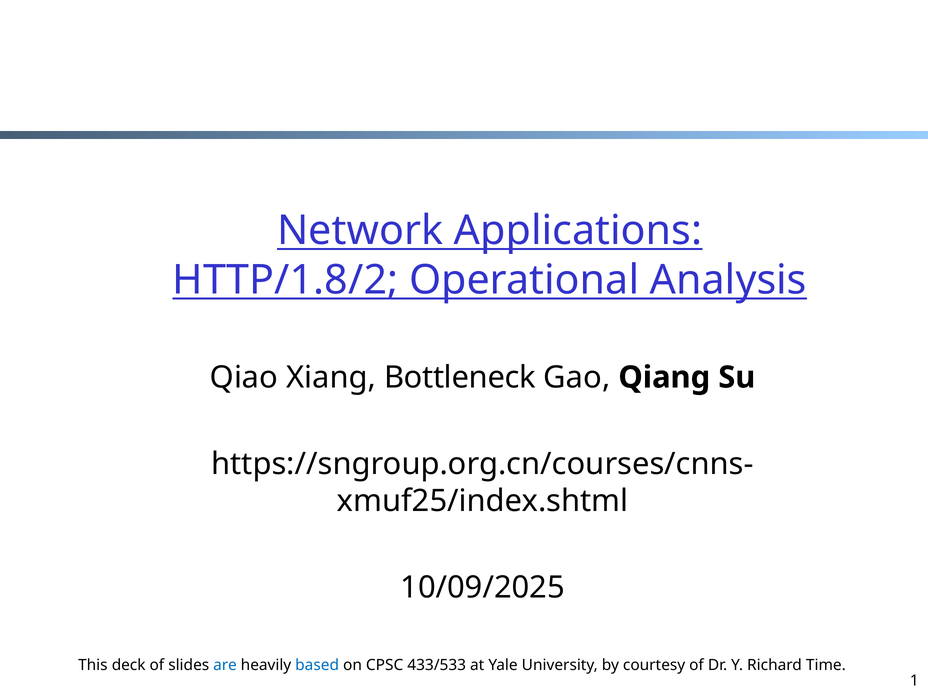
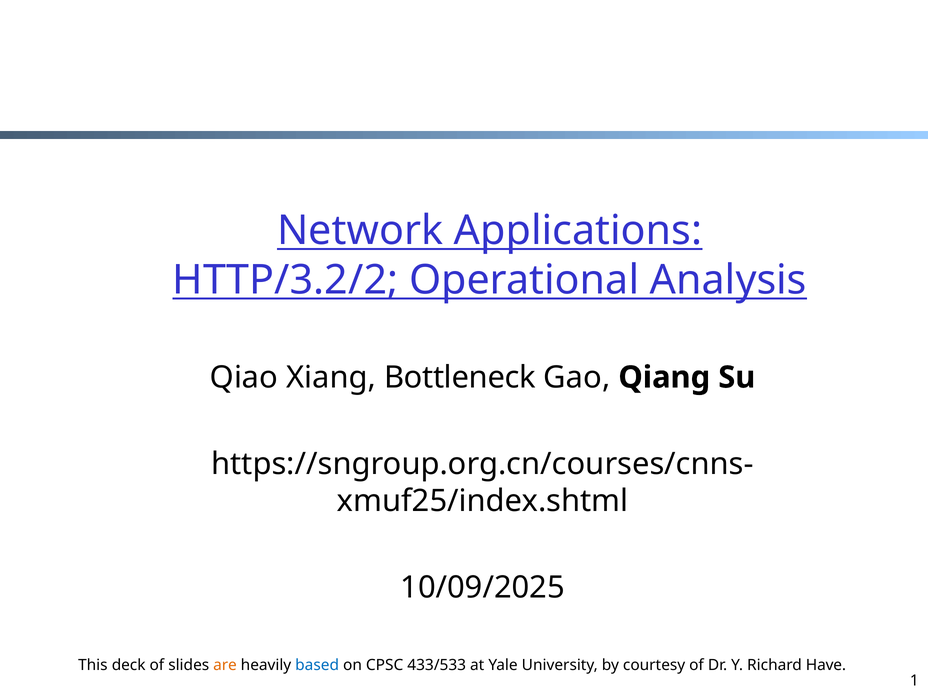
HTTP/1.8/2: HTTP/1.8/2 -> HTTP/3.2/2
are colour: blue -> orange
Time: Time -> Have
